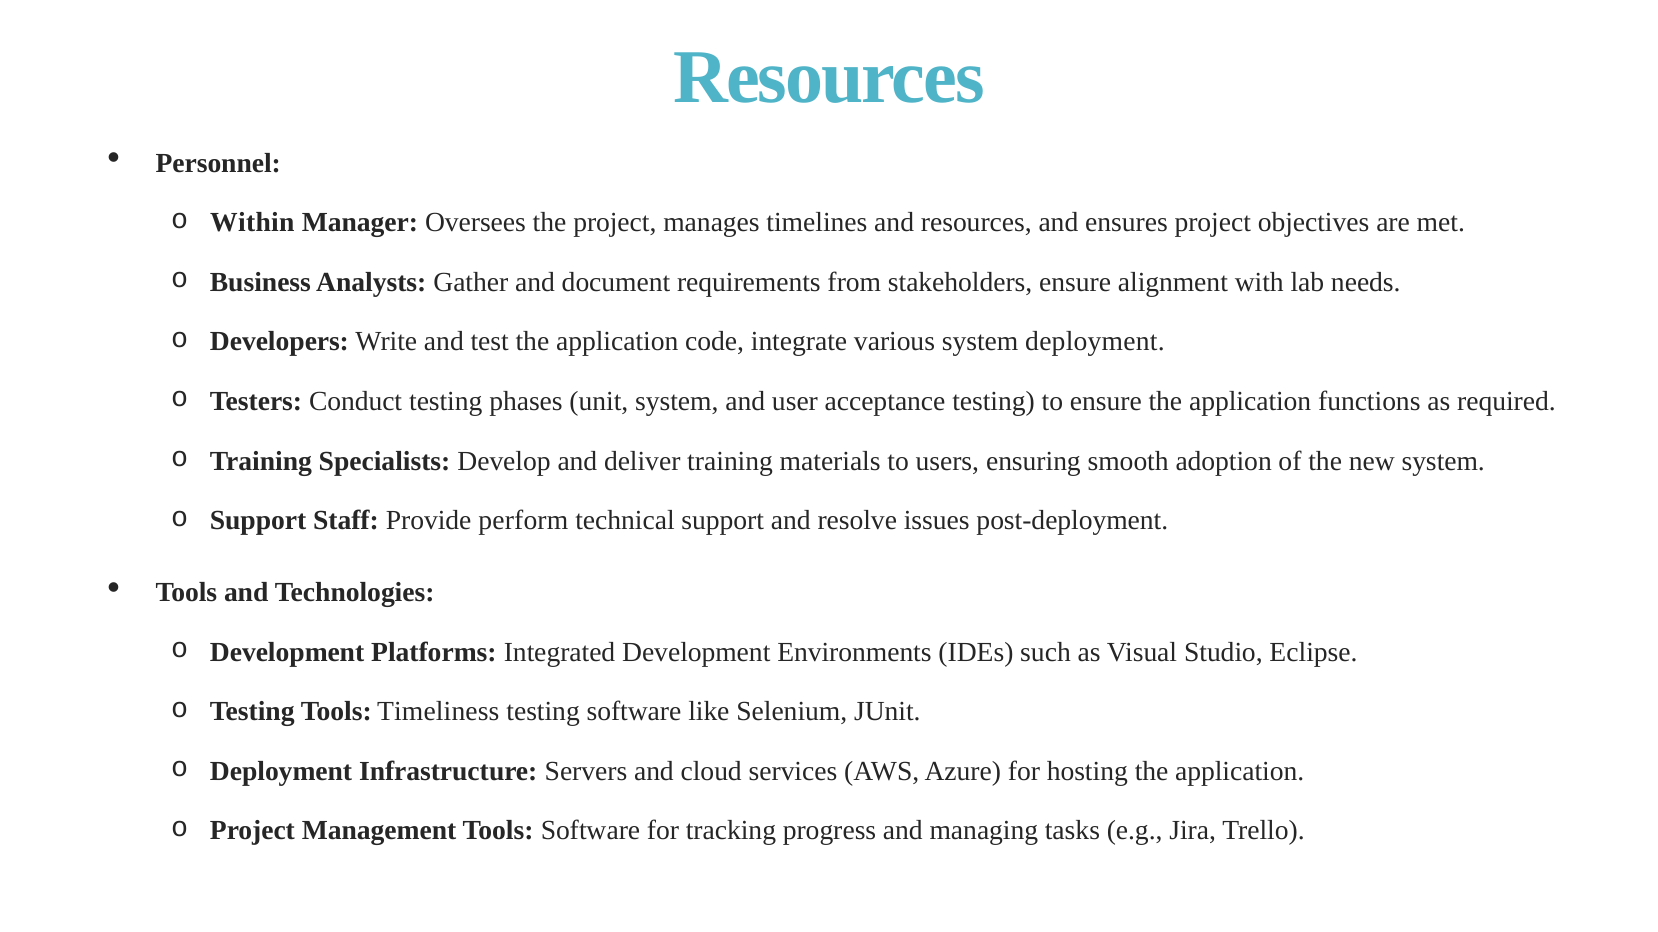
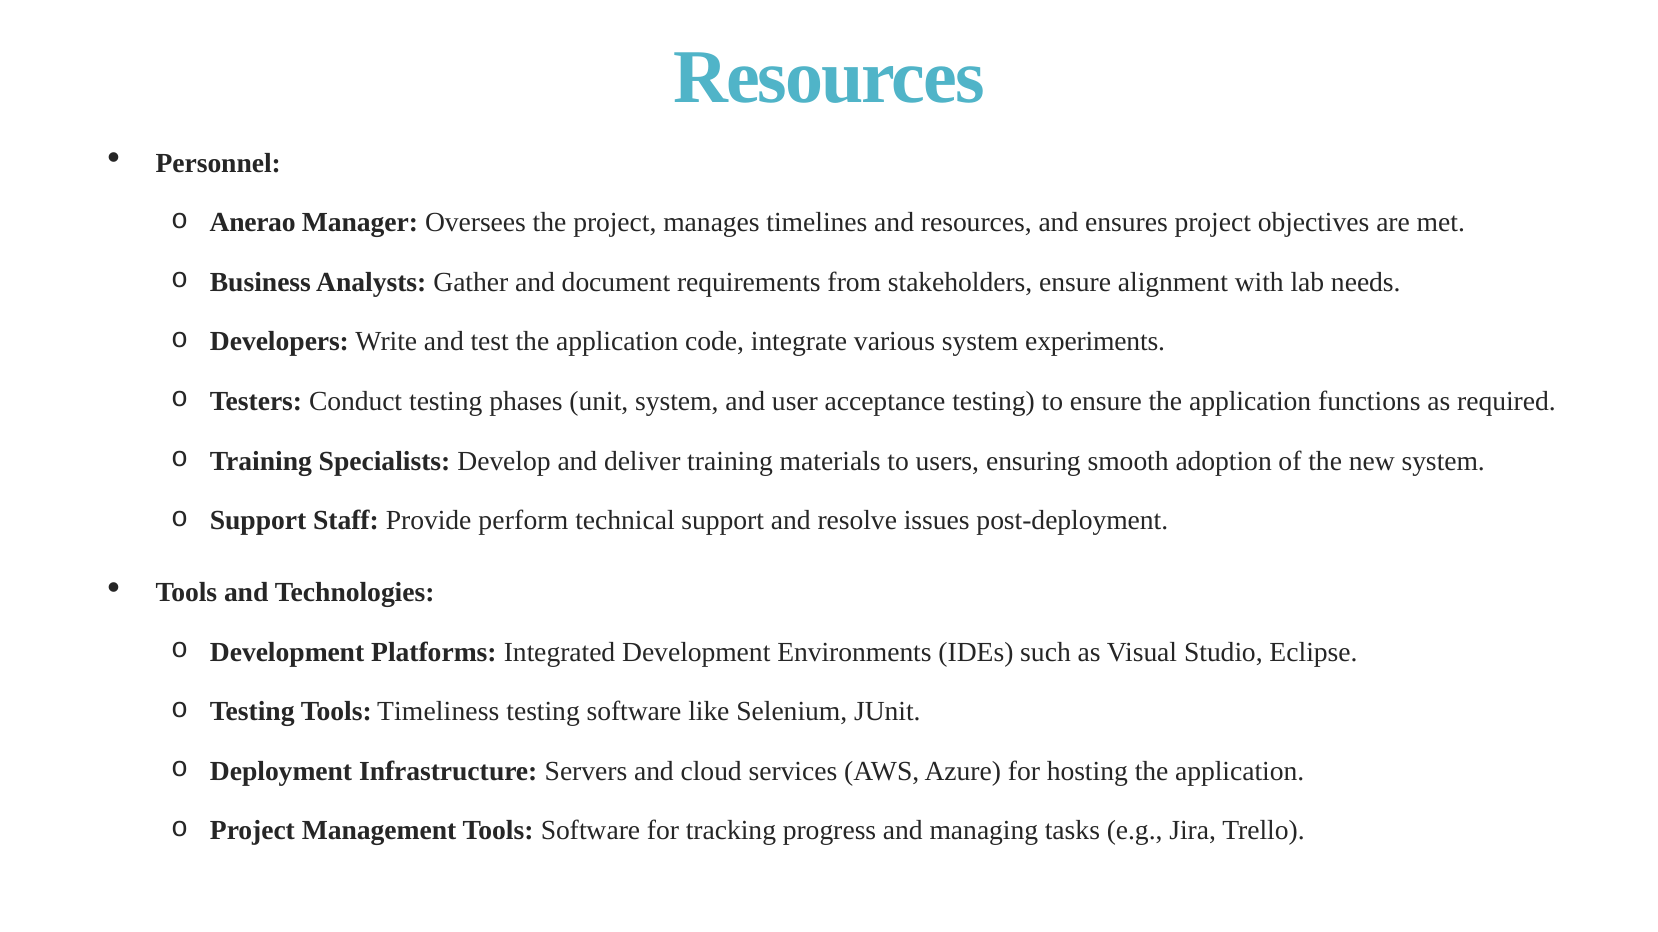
Within: Within -> Anerao
system deployment: deployment -> experiments
